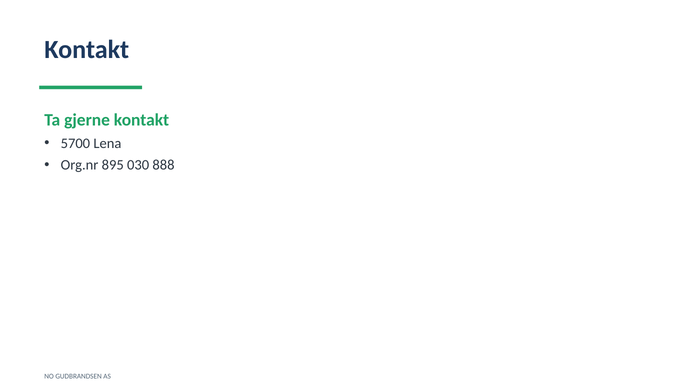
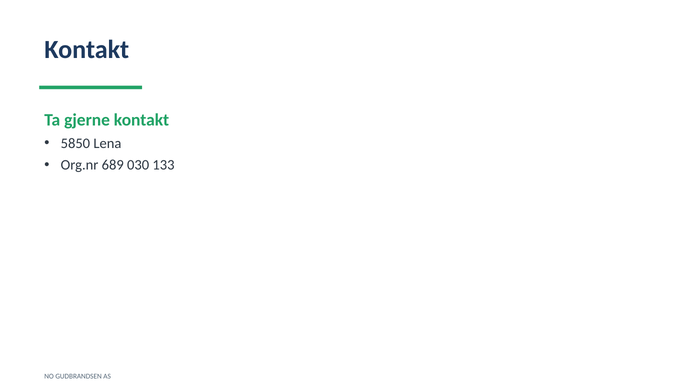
5700: 5700 -> 5850
895: 895 -> 689
888: 888 -> 133
